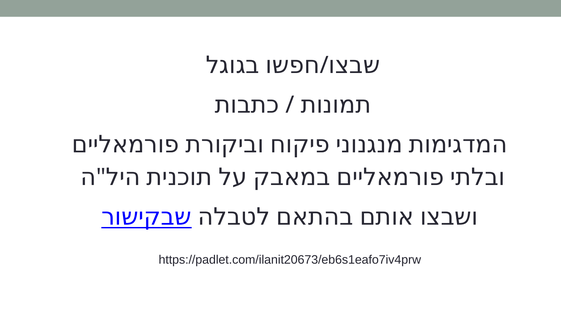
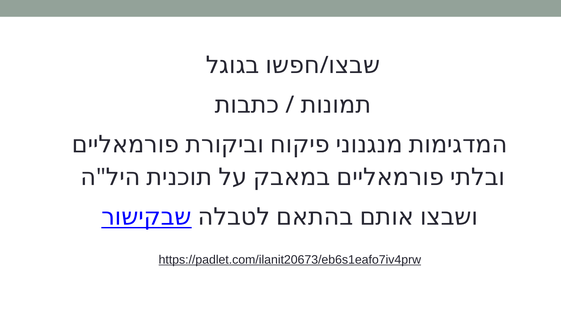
https://padlet.com/ilanit20673/eb6s1eafo7iv4prw underline: none -> present
